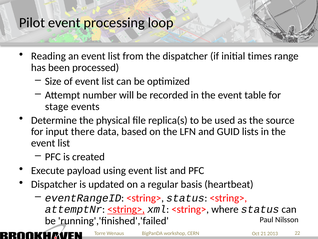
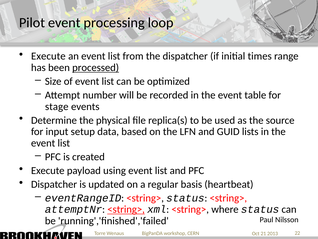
Reading at (48, 56): Reading -> Execute
processed underline: none -> present
there: there -> setup
